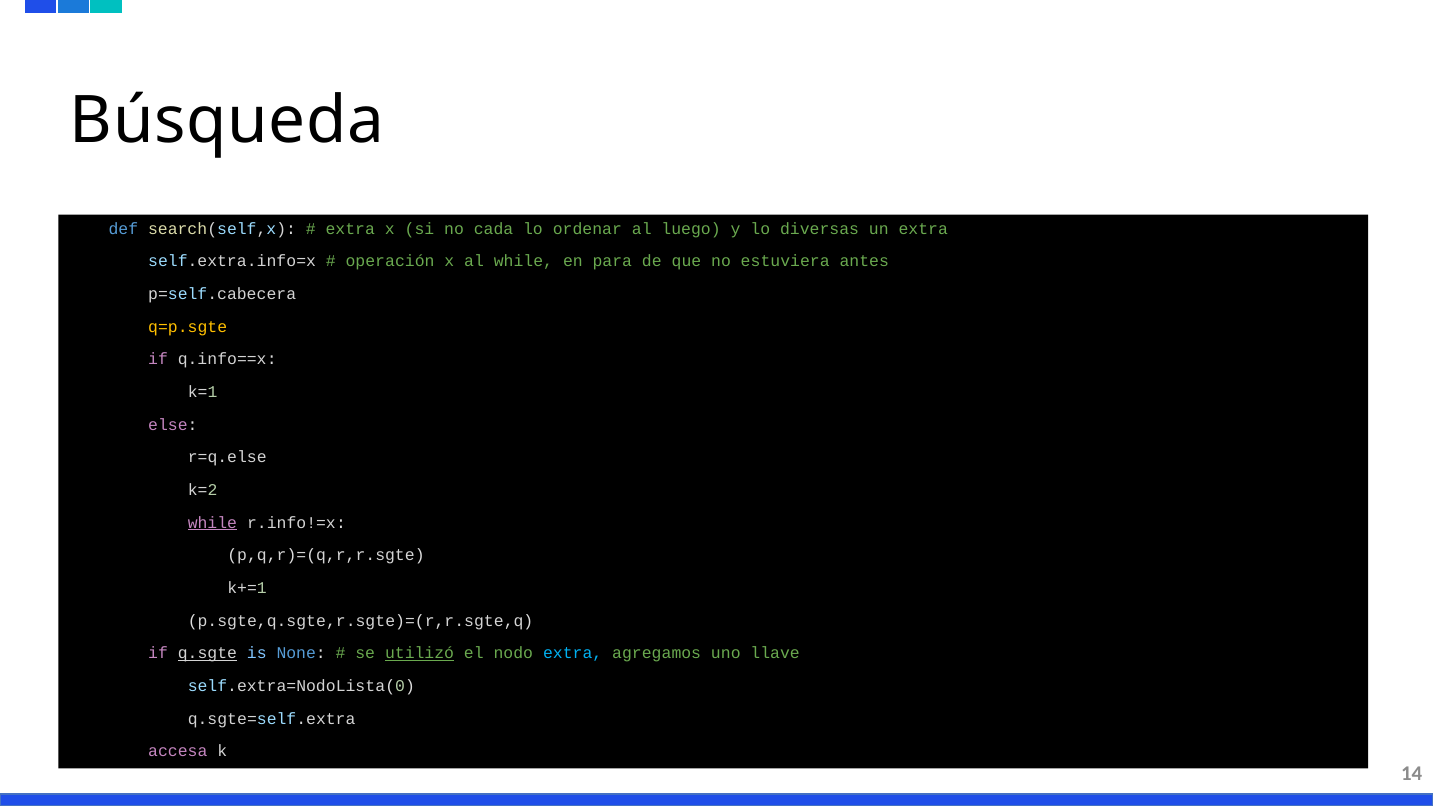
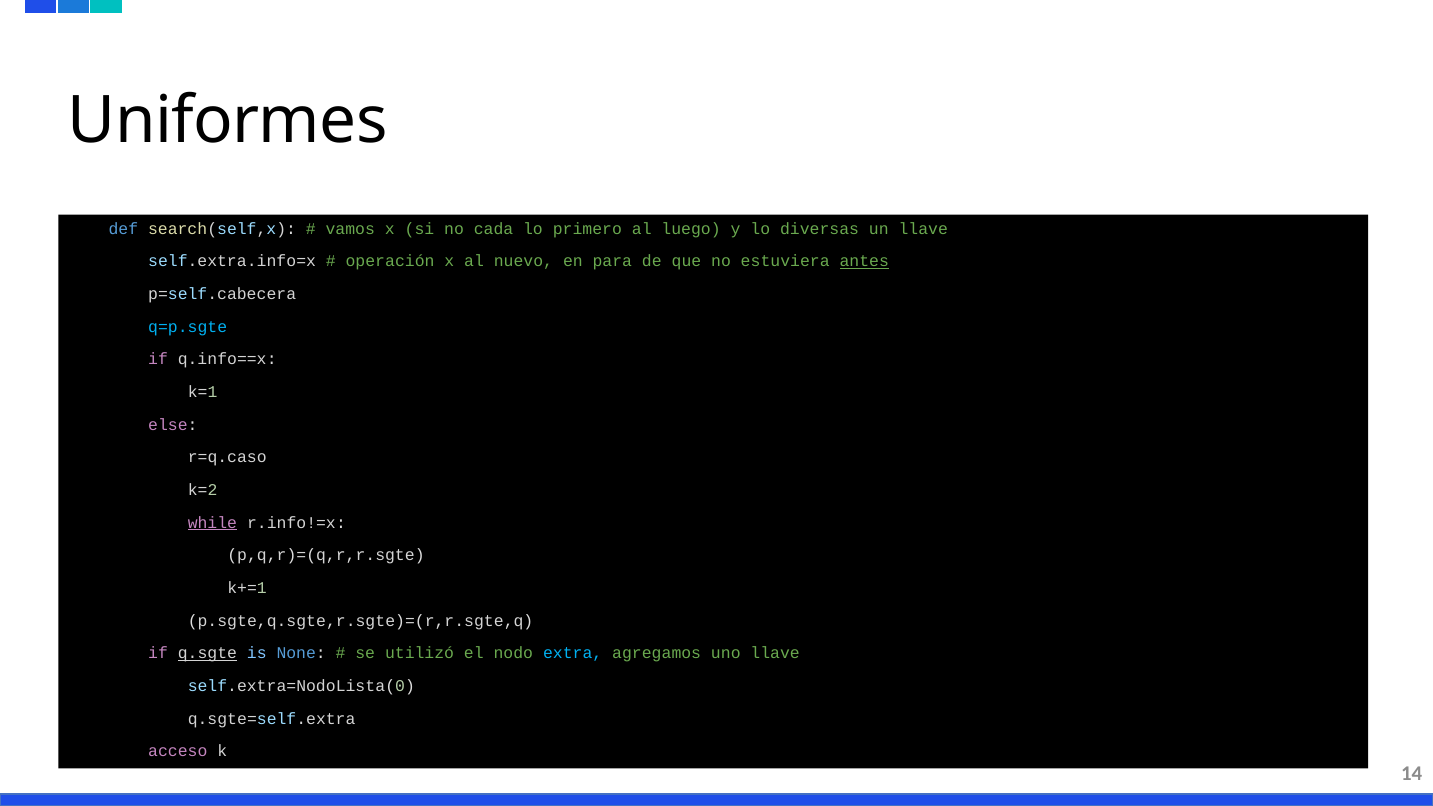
Búsqueda: Búsqueda -> Uniformes
extra at (350, 229): extra -> vamos
ordenar: ordenar -> primero
un extra: extra -> llave
al while: while -> nuevo
antes underline: none -> present
q=p.sgte colour: yellow -> light blue
r=q.else: r=q.else -> r=q.caso
utilizó underline: present -> none
accesa: accesa -> acceso
